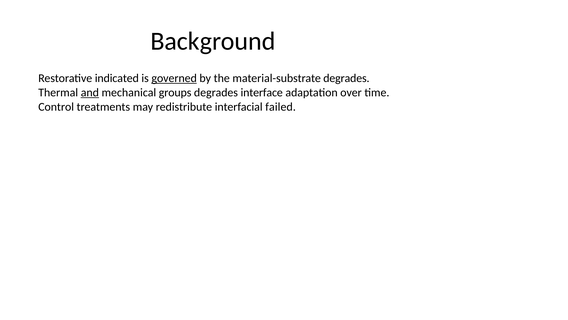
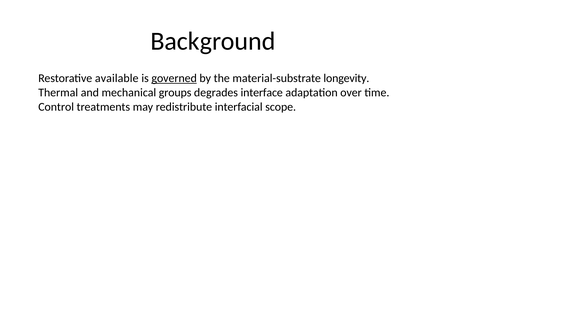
indicated: indicated -> available
material-substrate degrades: degrades -> longevity
and underline: present -> none
failed: failed -> scope
